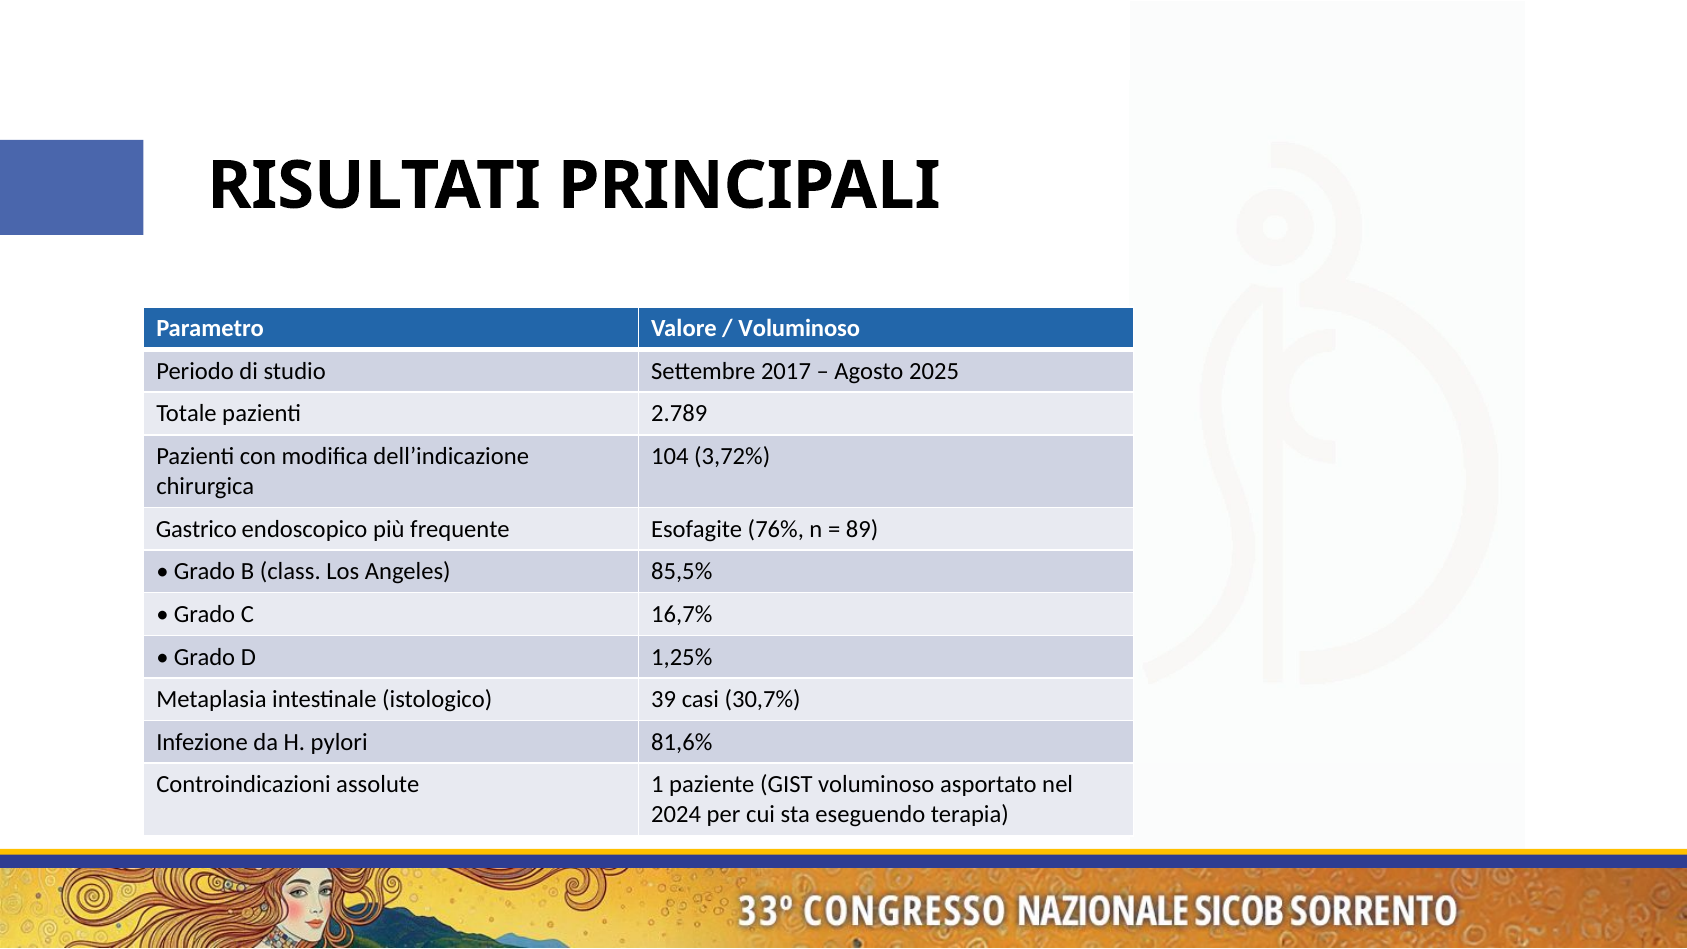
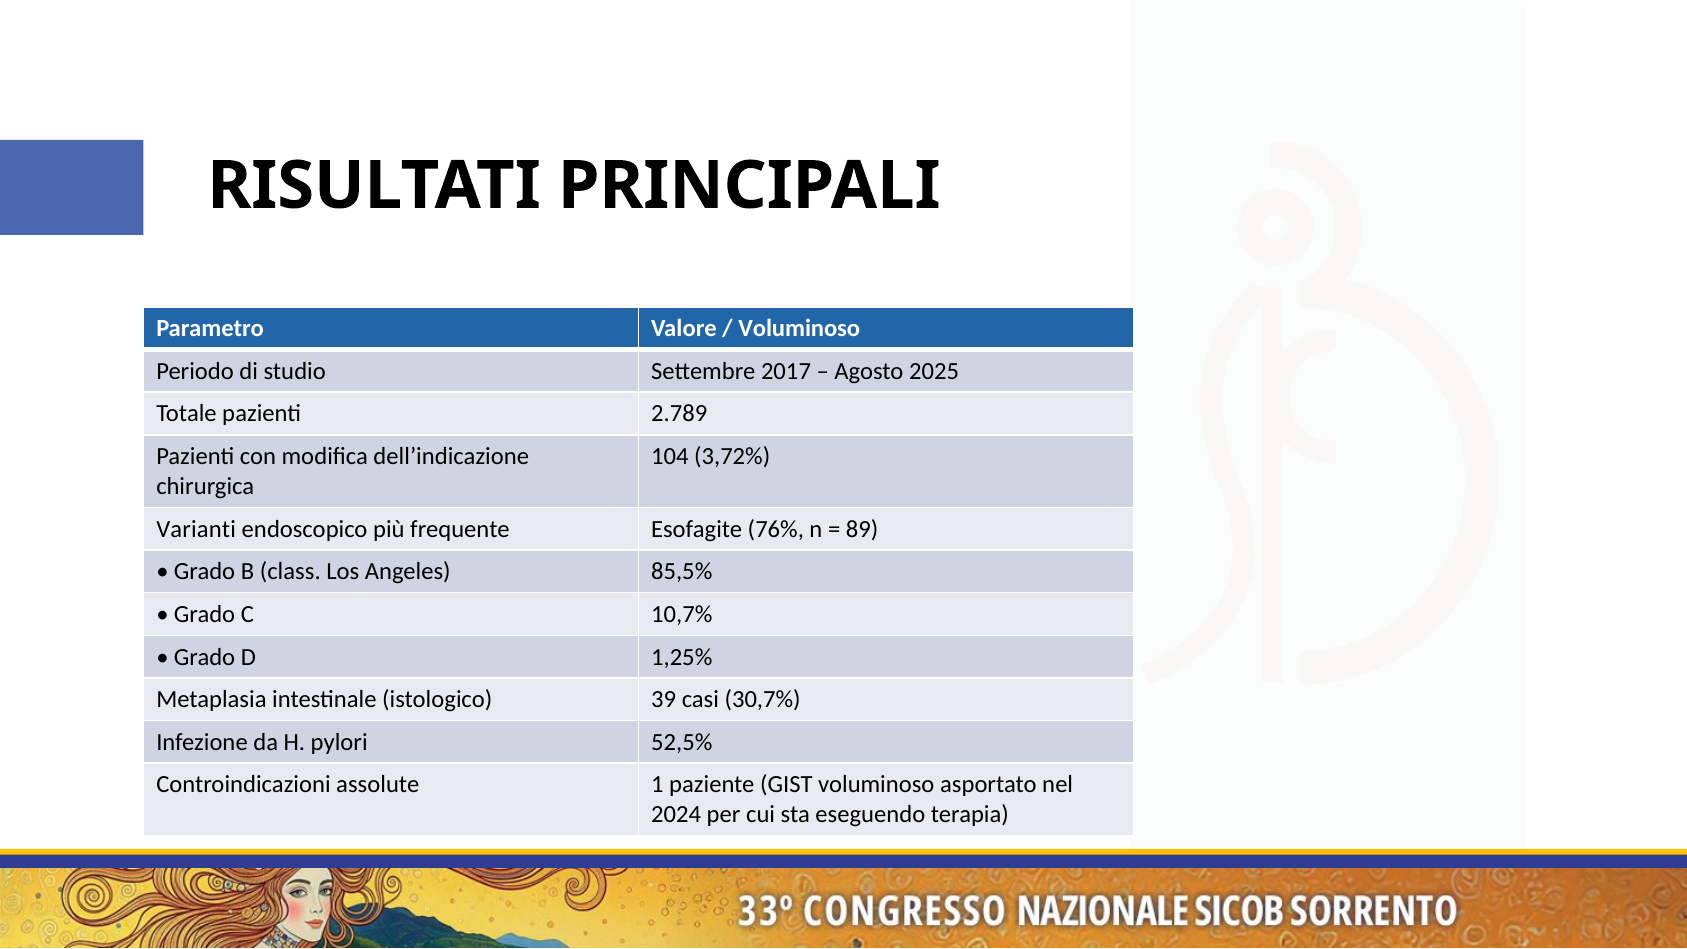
Gastrico: Gastrico -> Varianti
16,7%: 16,7% -> 10,7%
81,6%: 81,6% -> 52,5%
